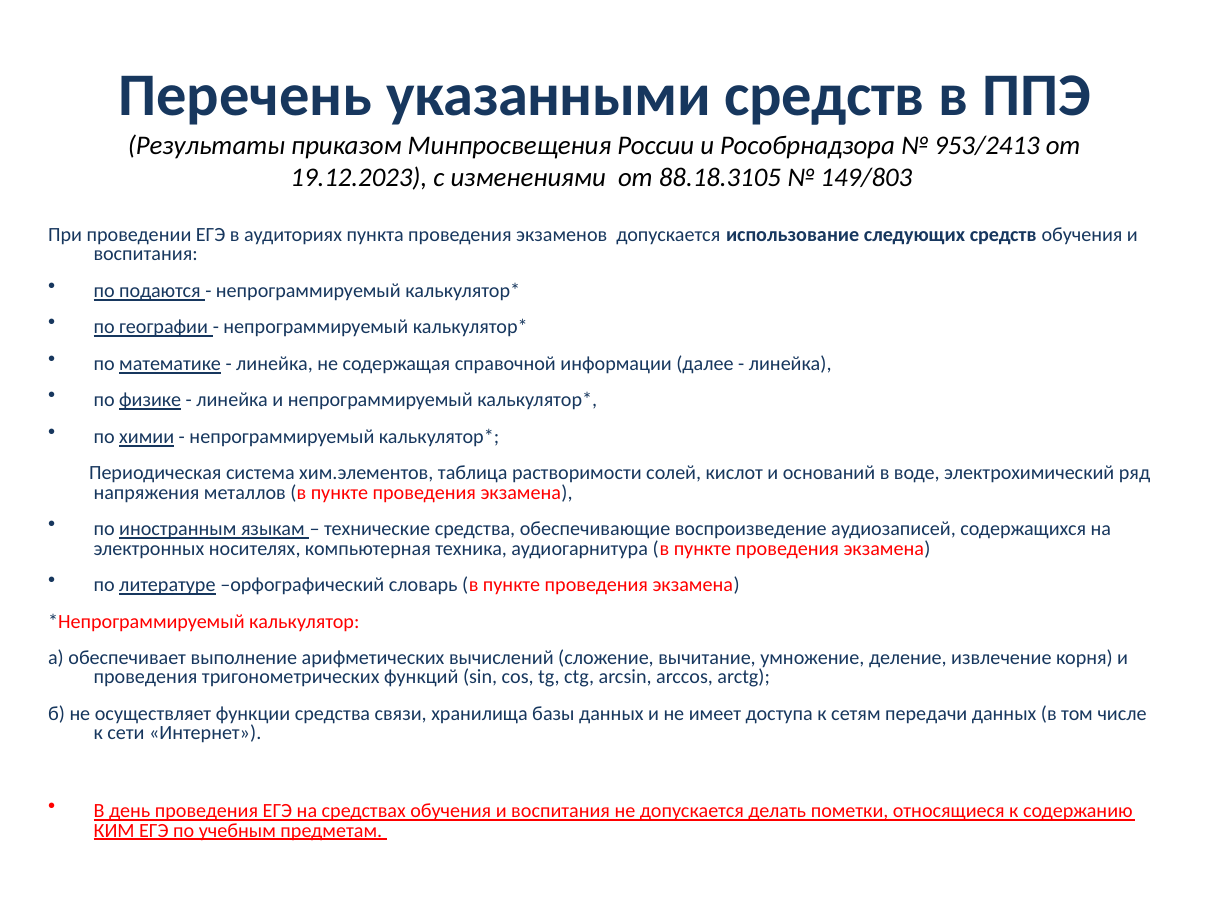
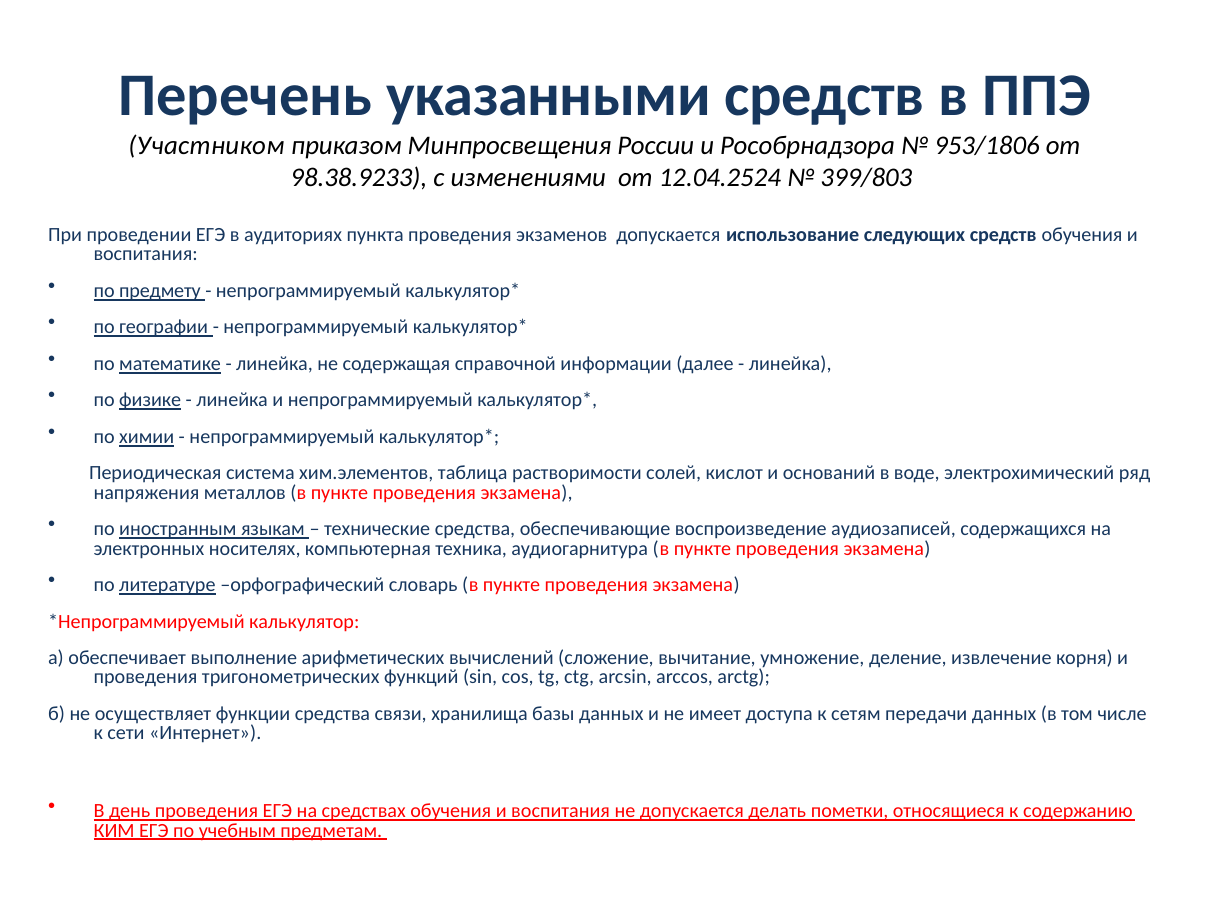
Результаты: Результаты -> Участником
953/2413: 953/2413 -> 953/1806
19.12.2023: 19.12.2023 -> 98.38.9233
88.18.3105: 88.18.3105 -> 12.04.2524
149/803: 149/803 -> 399/803
подаются: подаются -> предмету
